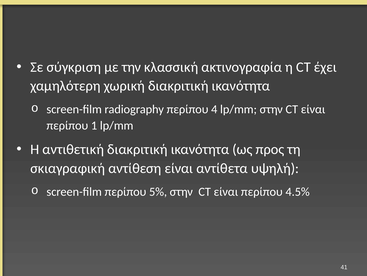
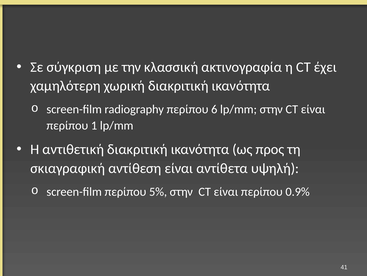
4: 4 -> 6
4.5%: 4.5% -> 0.9%
